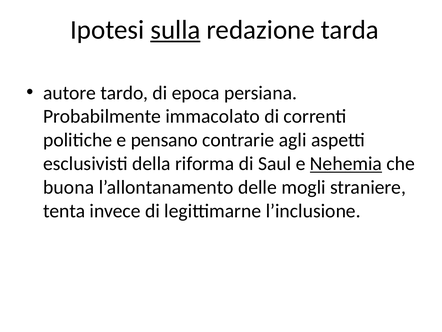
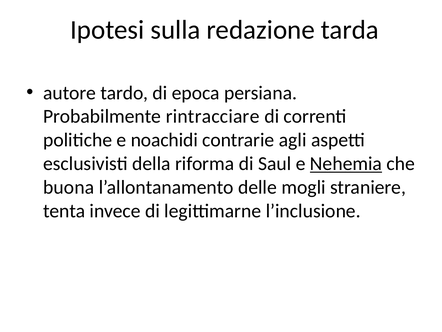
sulla underline: present -> none
immacolato: immacolato -> rintracciare
pensano: pensano -> noachidi
